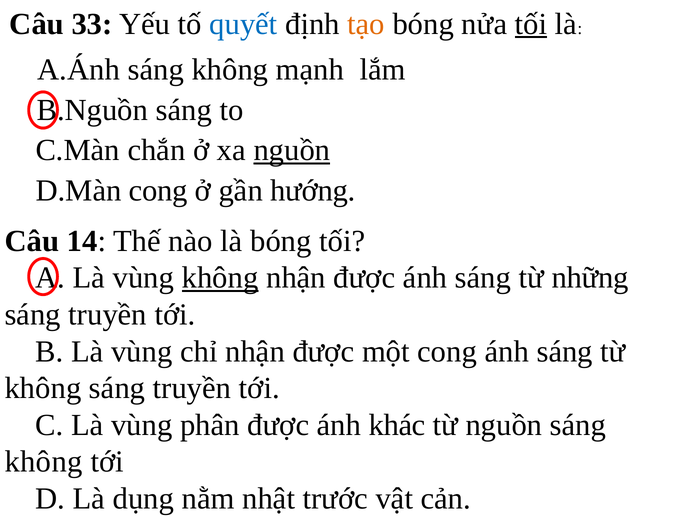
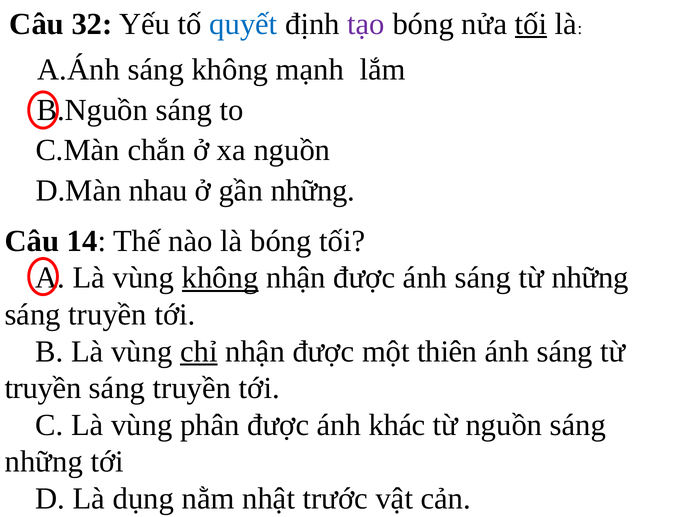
33: 33 -> 32
tạo colour: orange -> purple
nguồn at (292, 150) underline: present -> none
D.Màn cong: cong -> nhau
gần hướng: hướng -> những
chỉ underline: none -> present
một cong: cong -> thiên
không at (43, 389): không -> truyền
không at (44, 462): không -> những
